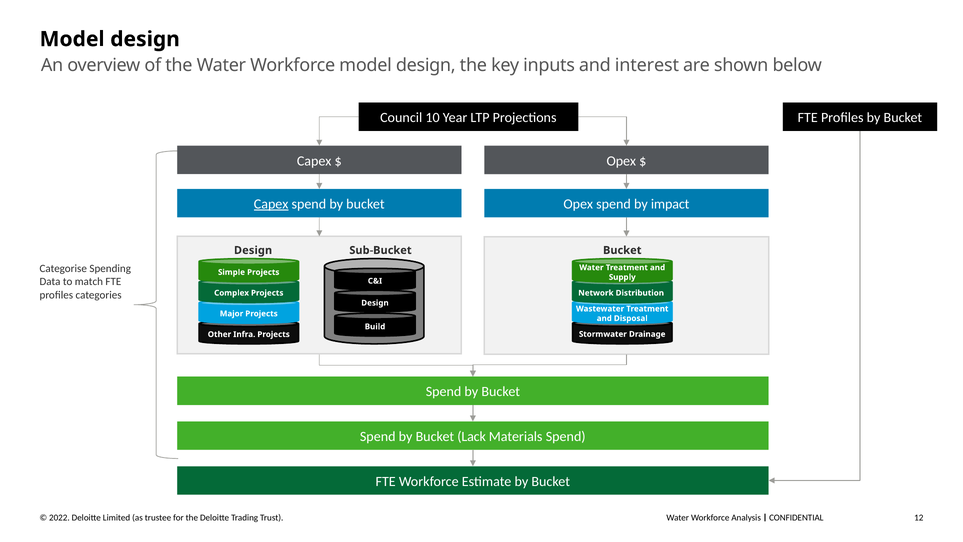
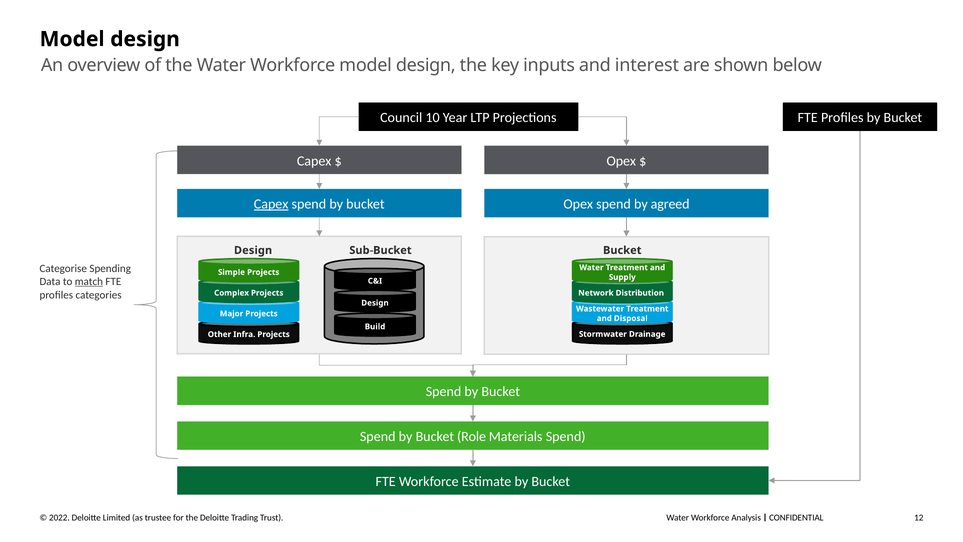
impact: impact -> agreed
match underline: none -> present
Lack: Lack -> Role
